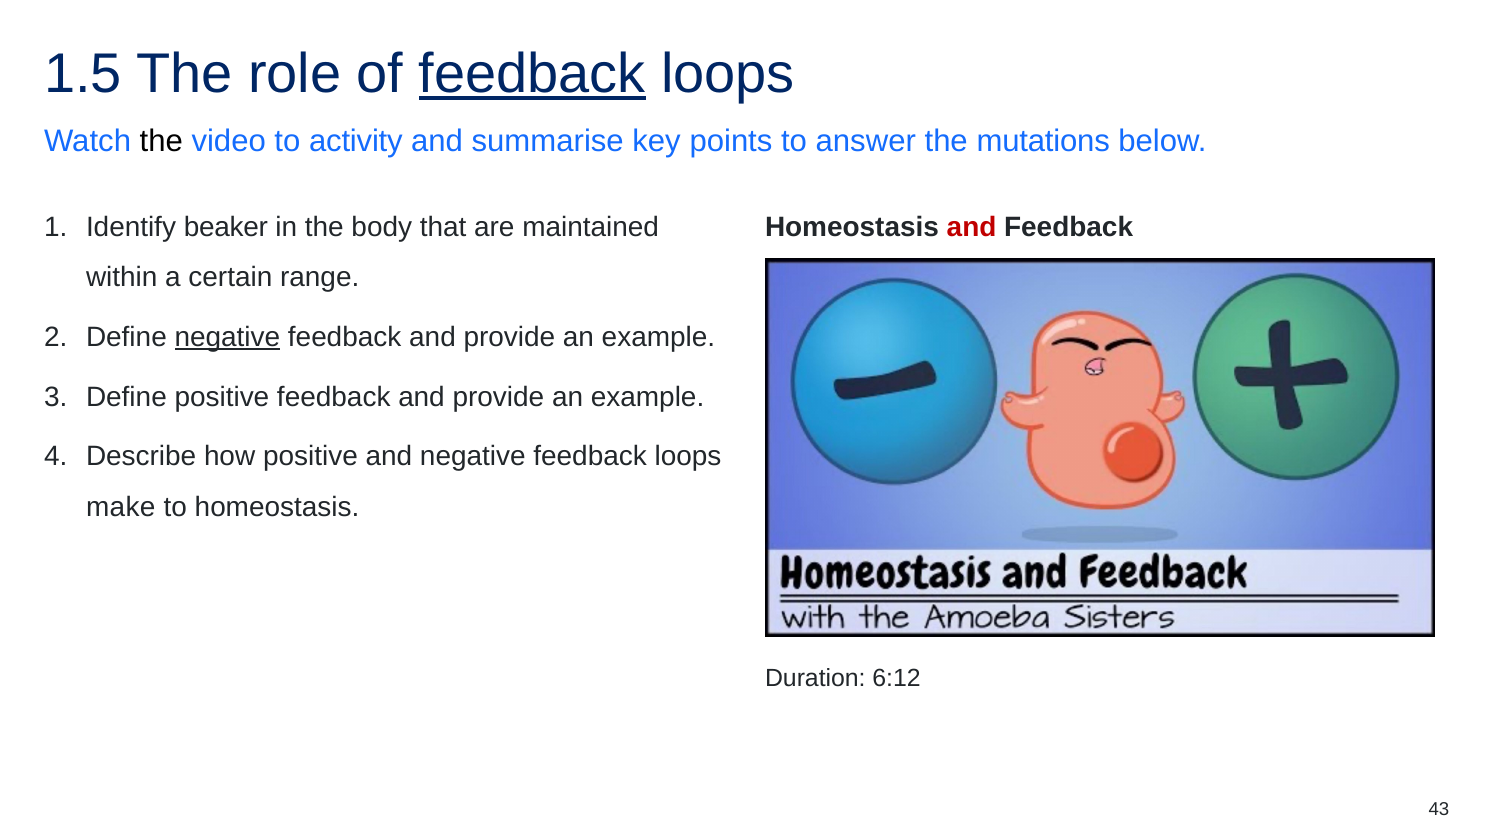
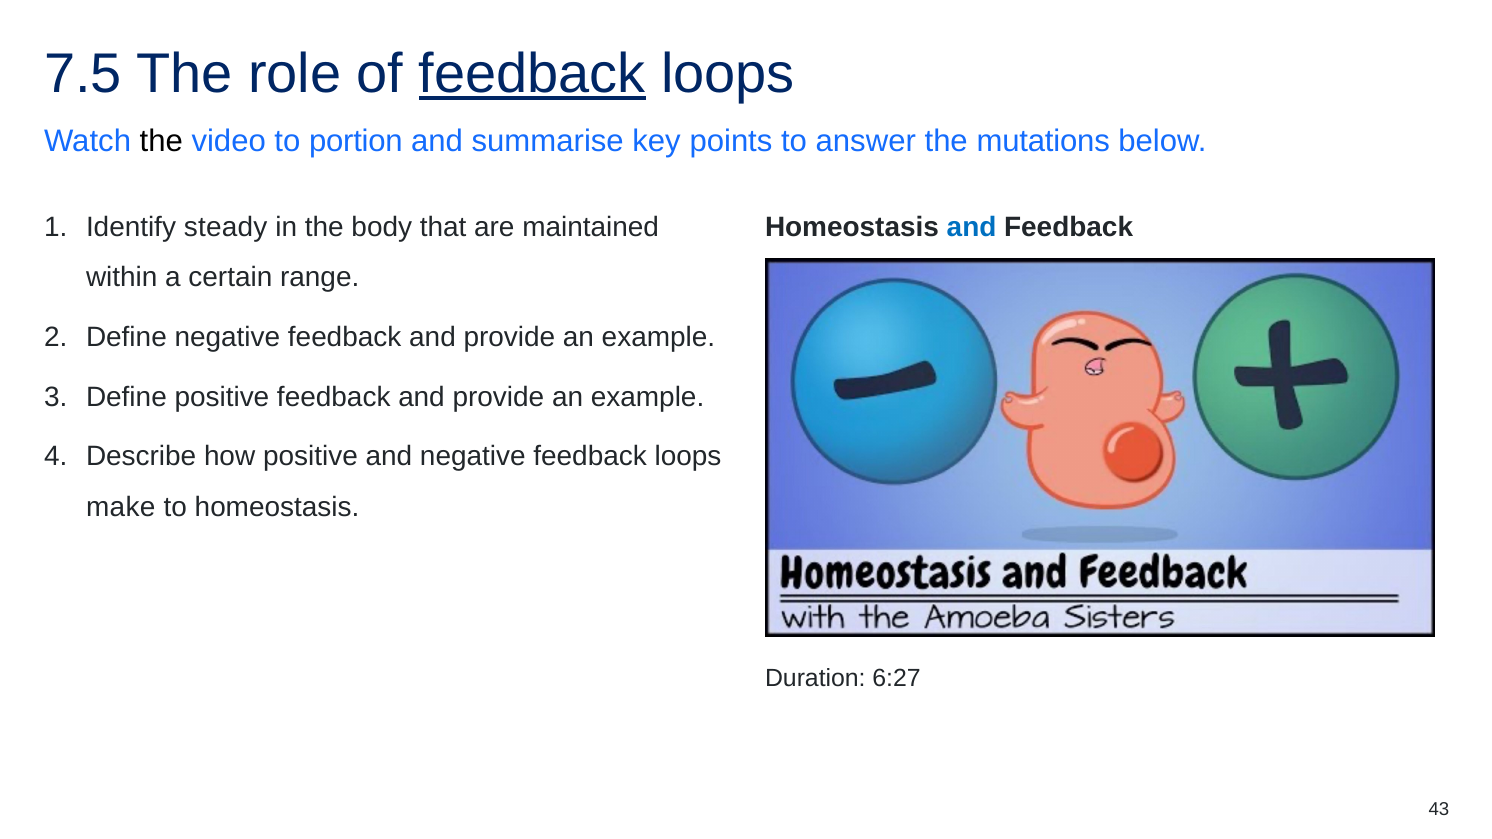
1.5: 1.5 -> 7.5
activity: activity -> portion
beaker: beaker -> steady
and at (972, 227) colour: red -> blue
negative at (227, 337) underline: present -> none
6:12: 6:12 -> 6:27
